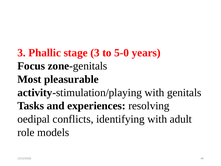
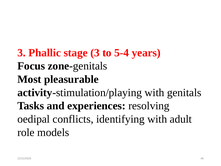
5-0: 5-0 -> 5-4
